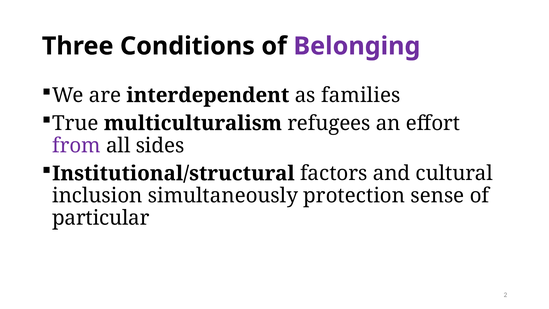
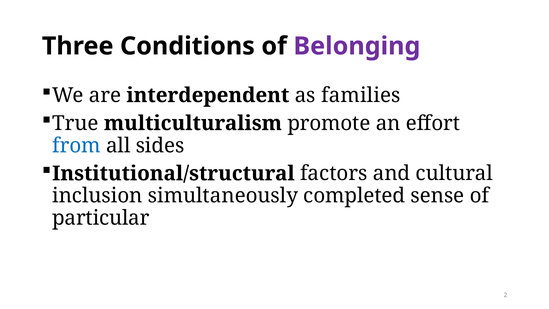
refugees: refugees -> promote
from colour: purple -> blue
protection: protection -> completed
